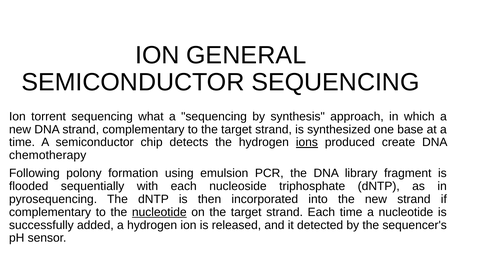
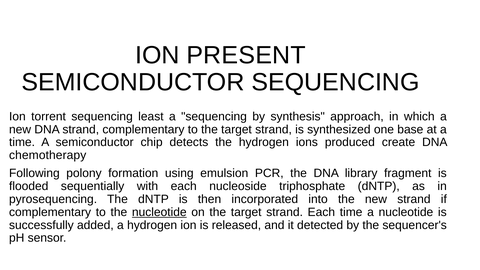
GENERAL: GENERAL -> PRESENT
what: what -> least
ions underline: present -> none
